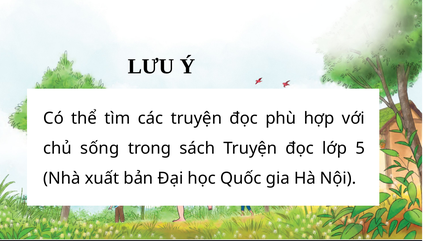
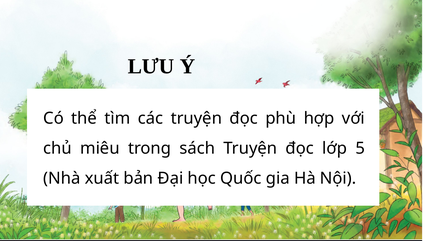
sống: sống -> miêu
